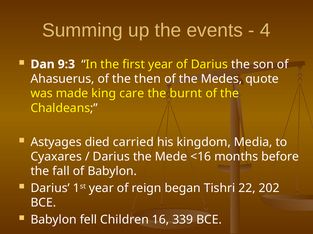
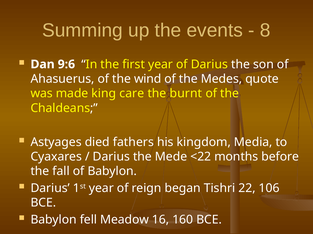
4: 4 -> 8
9:3: 9:3 -> 9:6
then: then -> wind
carried: carried -> fathers
<16: <16 -> <22
202: 202 -> 106
Children: Children -> Meadow
339: 339 -> 160
